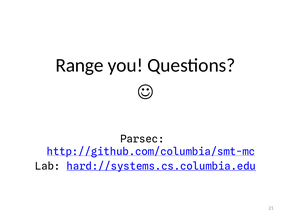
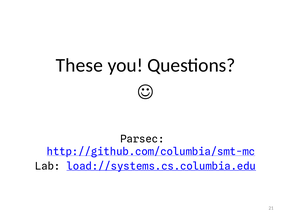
Range: Range -> These
hard://systems.cs.columbia.edu: hard://systems.cs.columbia.edu -> load://systems.cs.columbia.edu
